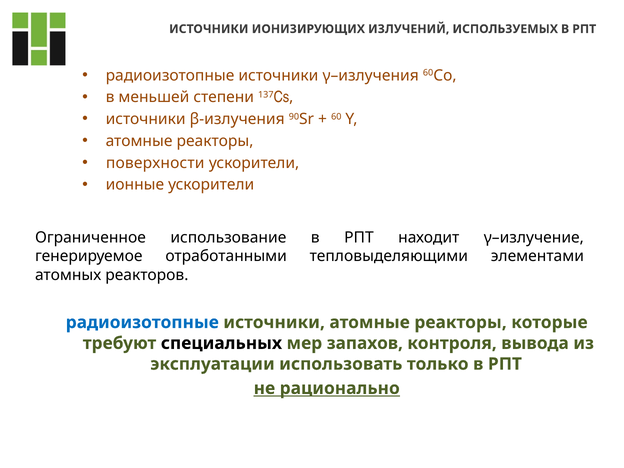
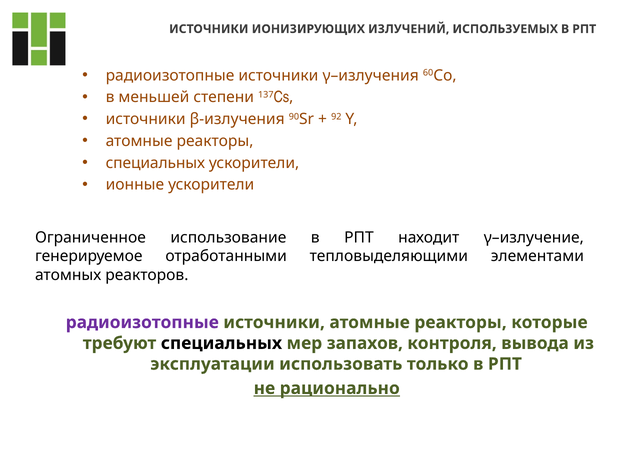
60: 60 -> 92
поверхности at (155, 163): поверхности -> специальных
радиоизотопные at (142, 322) colour: blue -> purple
